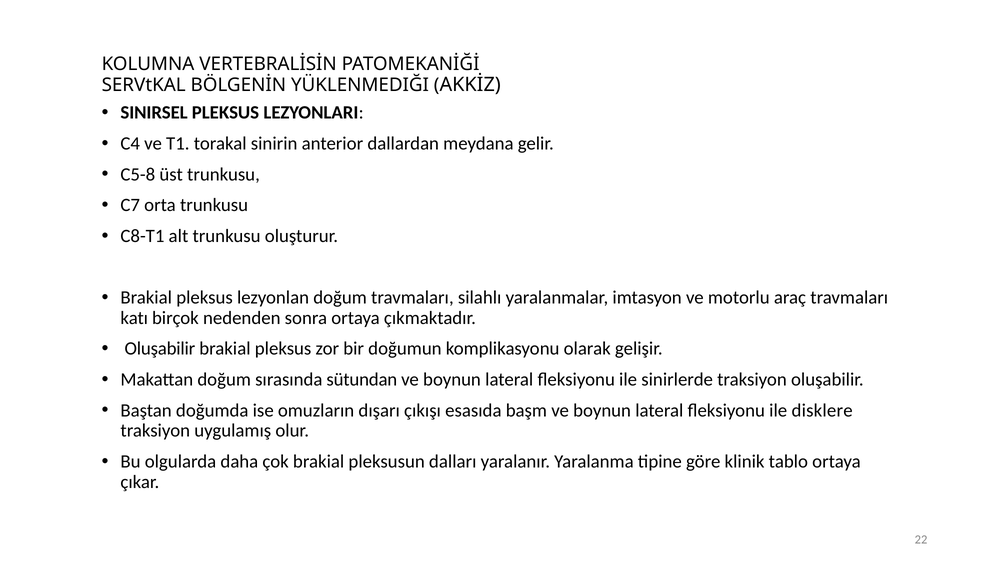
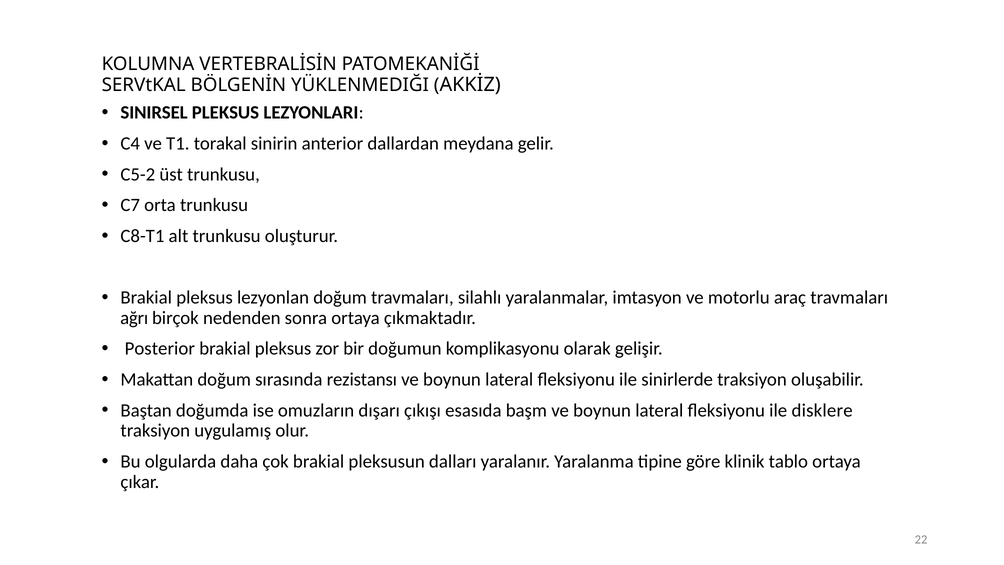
C5-8: C5-8 -> C5-2
katı: katı -> ağrı
Oluşabilir at (160, 349): Oluşabilir -> Posterior
sütundan: sütundan -> rezistansı
